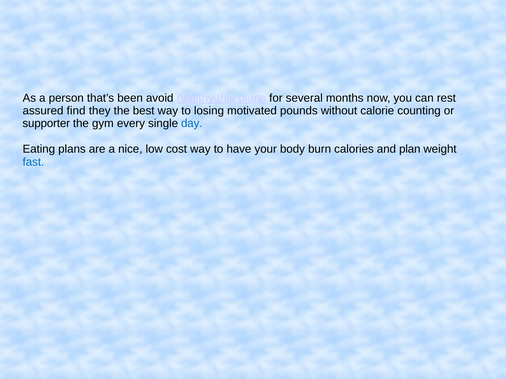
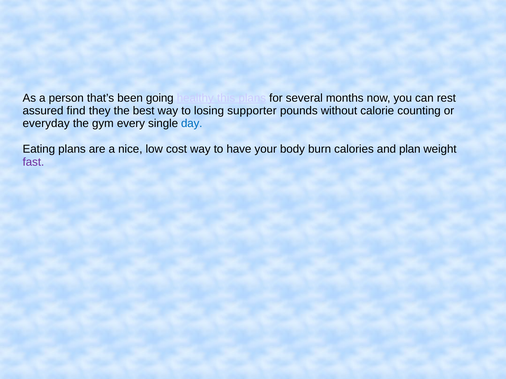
avoid: avoid -> going
motivated: motivated -> supporter
supporter: supporter -> everyday
fast colour: blue -> purple
